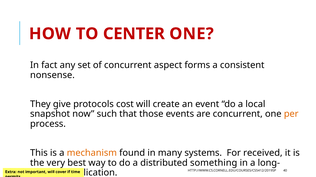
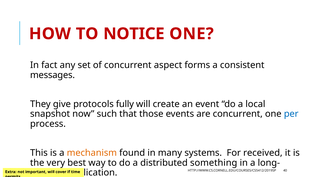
CENTER: CENTER -> NOTICE
nonsense: nonsense -> messages
cost: cost -> fully
per colour: orange -> blue
